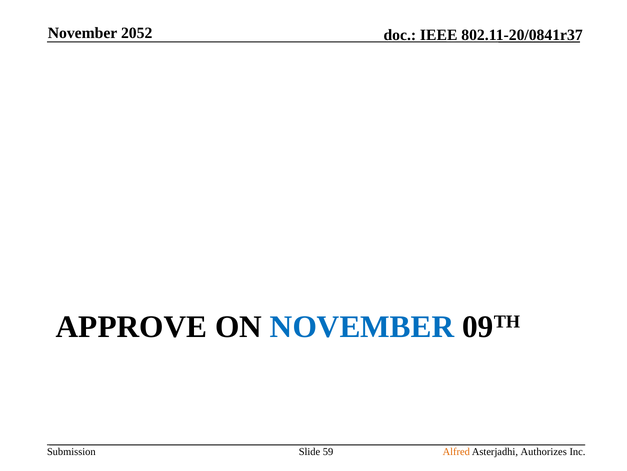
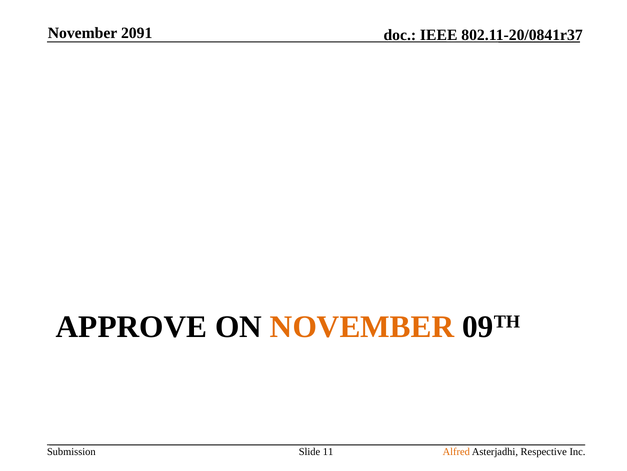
2052: 2052 -> 2091
NOVEMBER at (362, 326) colour: blue -> orange
59: 59 -> 11
Authorizes: Authorizes -> Respective
